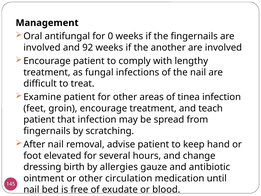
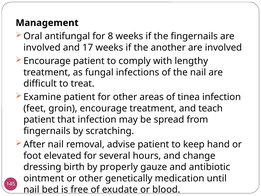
0: 0 -> 8
92: 92 -> 17
allergies: allergies -> properly
circulation: circulation -> genetically
